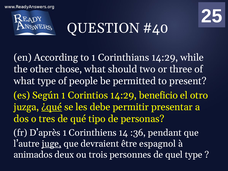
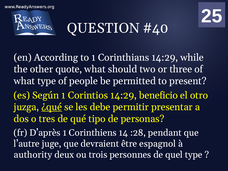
chose: chose -> quote
:36: :36 -> :28
juge underline: present -> none
animados: animados -> authority
